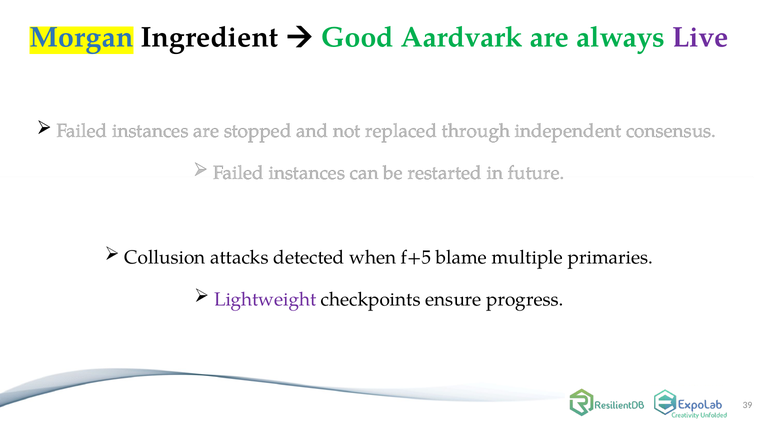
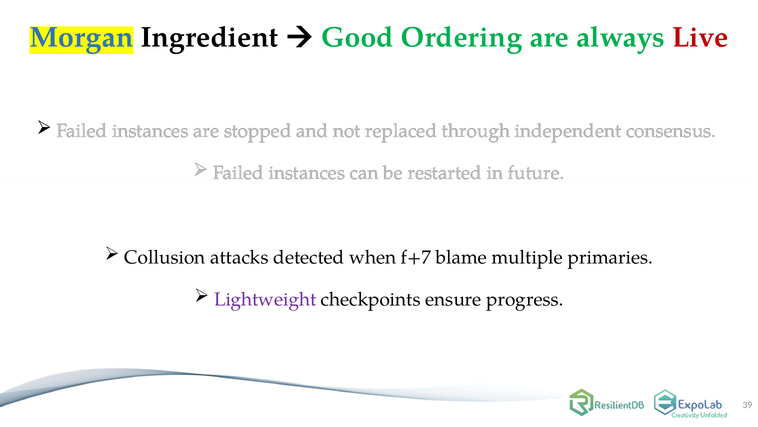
Aardvark: Aardvark -> Ordering
Live colour: purple -> red
f+5: f+5 -> f+7
